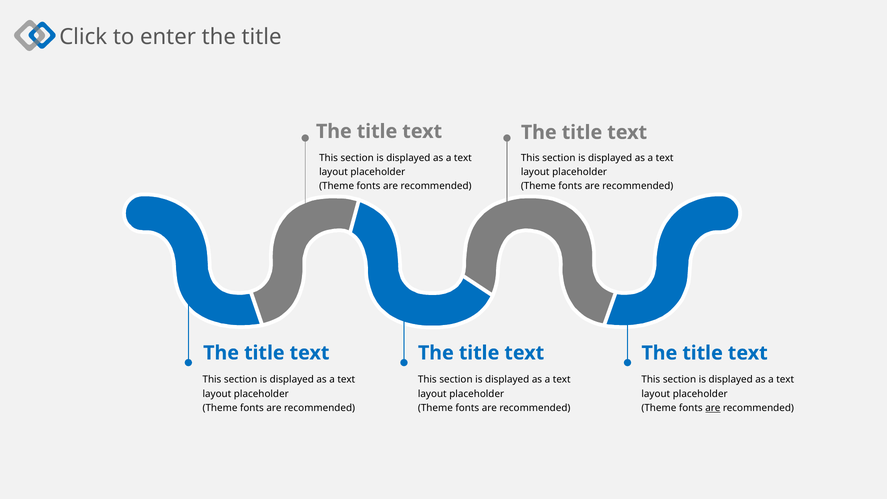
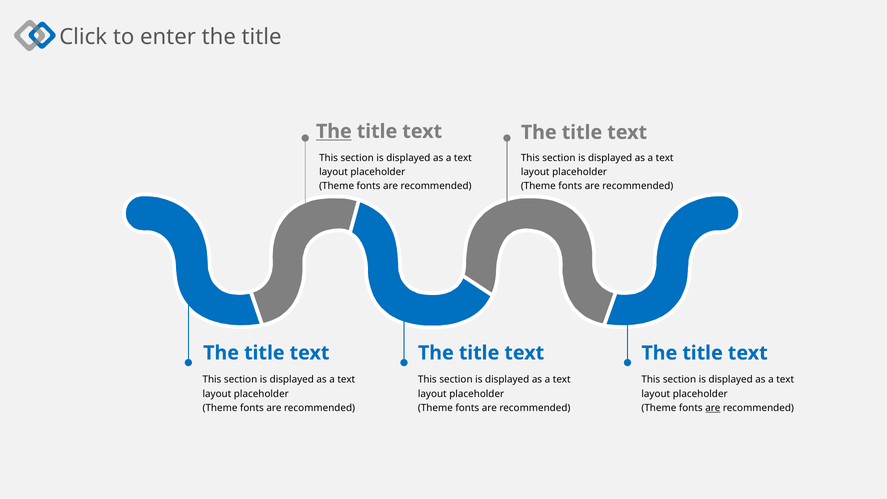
The at (334, 131) underline: none -> present
